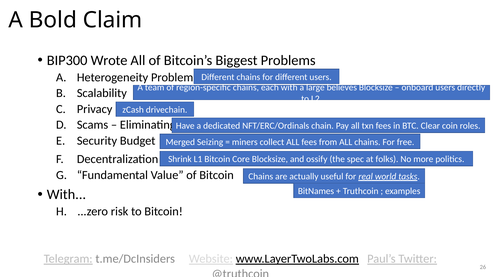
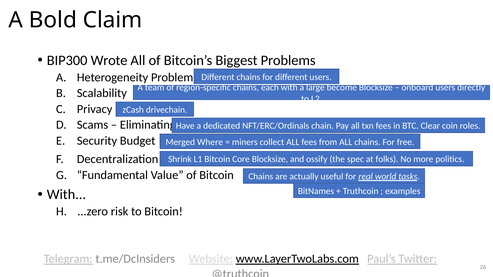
believes: believes -> become
Seizing: Seizing -> Where
